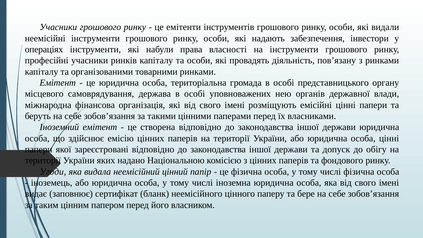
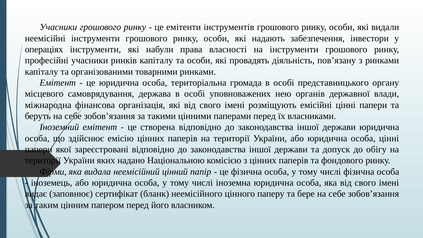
Угоди: Угоди -> Фірми
